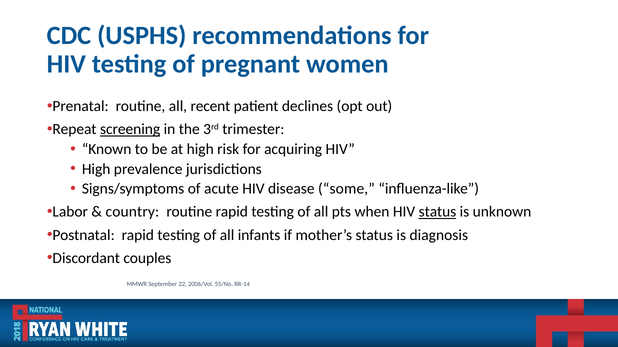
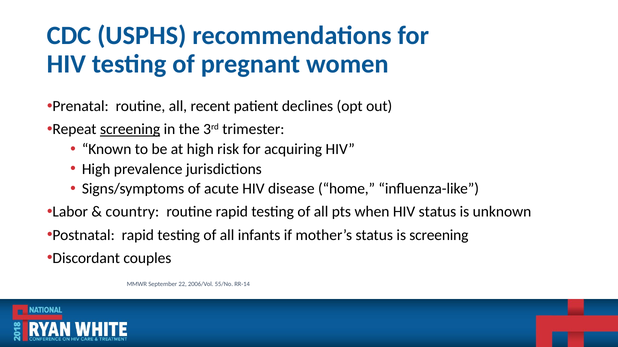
some: some -> home
status at (437, 212) underline: present -> none
is diagnosis: diagnosis -> screening
